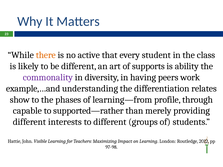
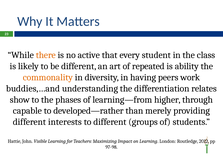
supports: supports -> repeated
commonality colour: purple -> orange
example,…and: example,…and -> buddies,…and
profile: profile -> higher
supported—rather: supported—rather -> developed—rather
